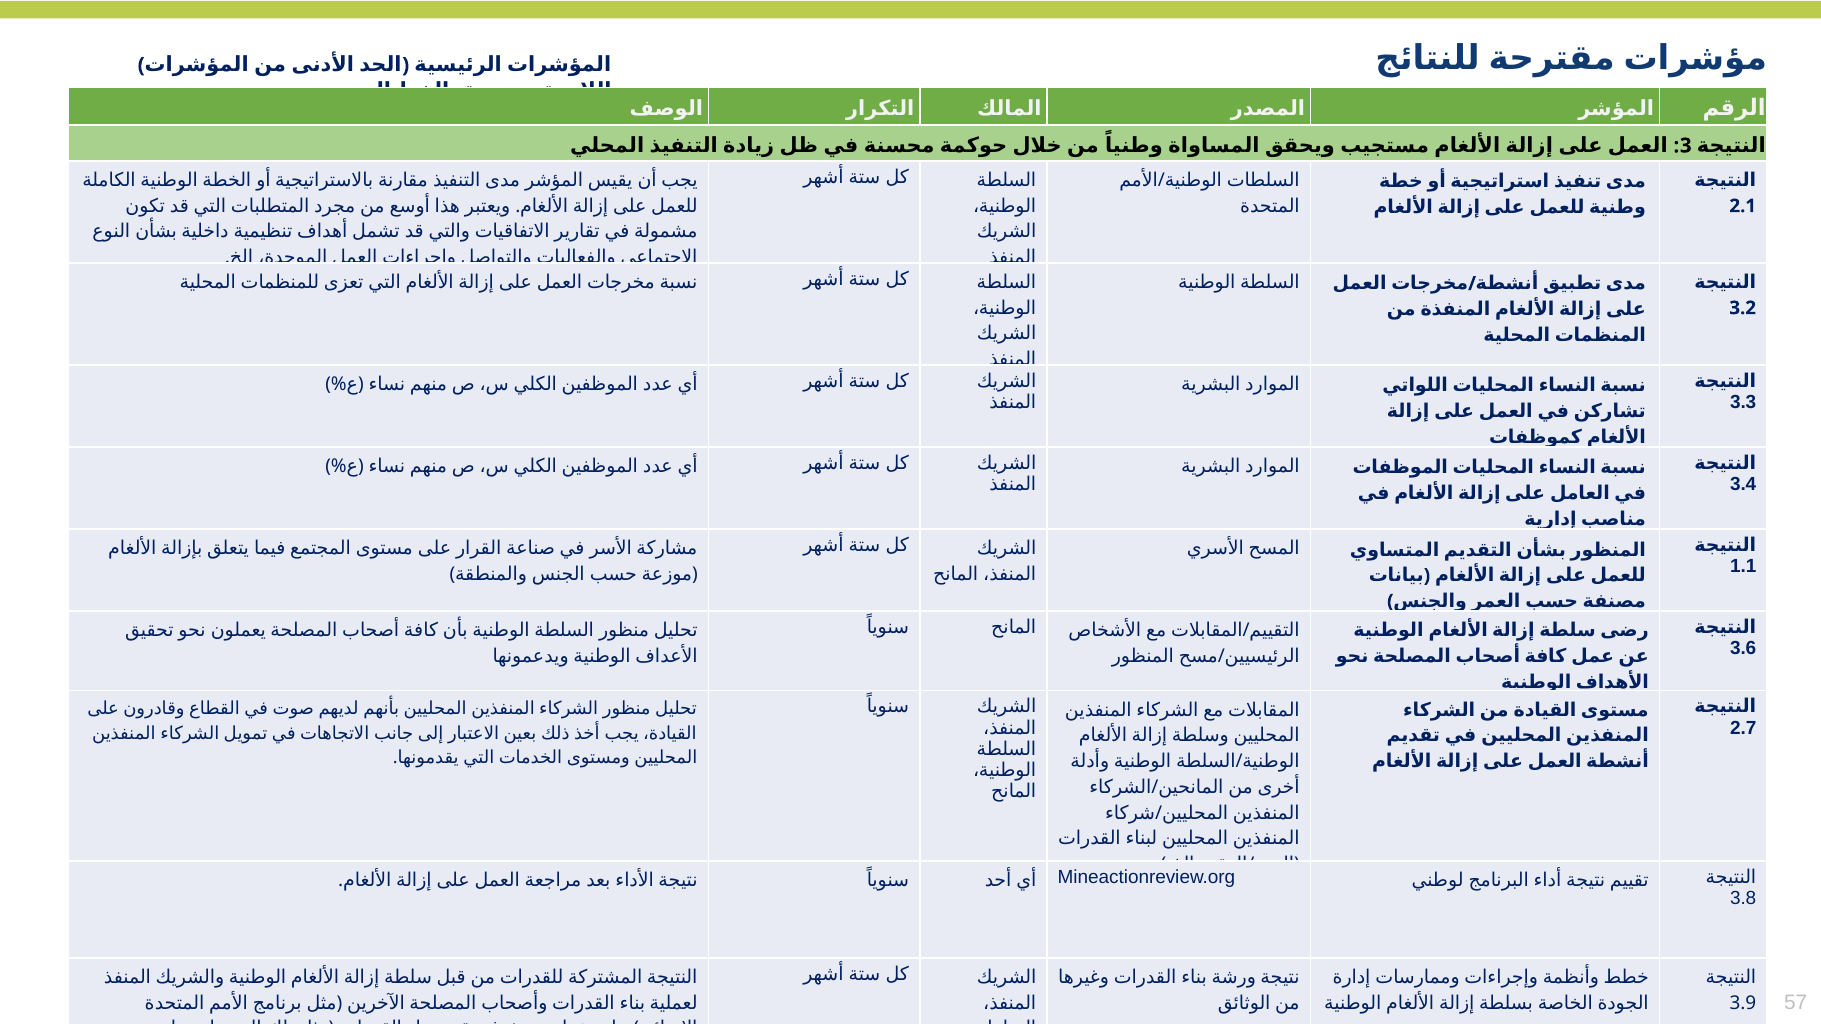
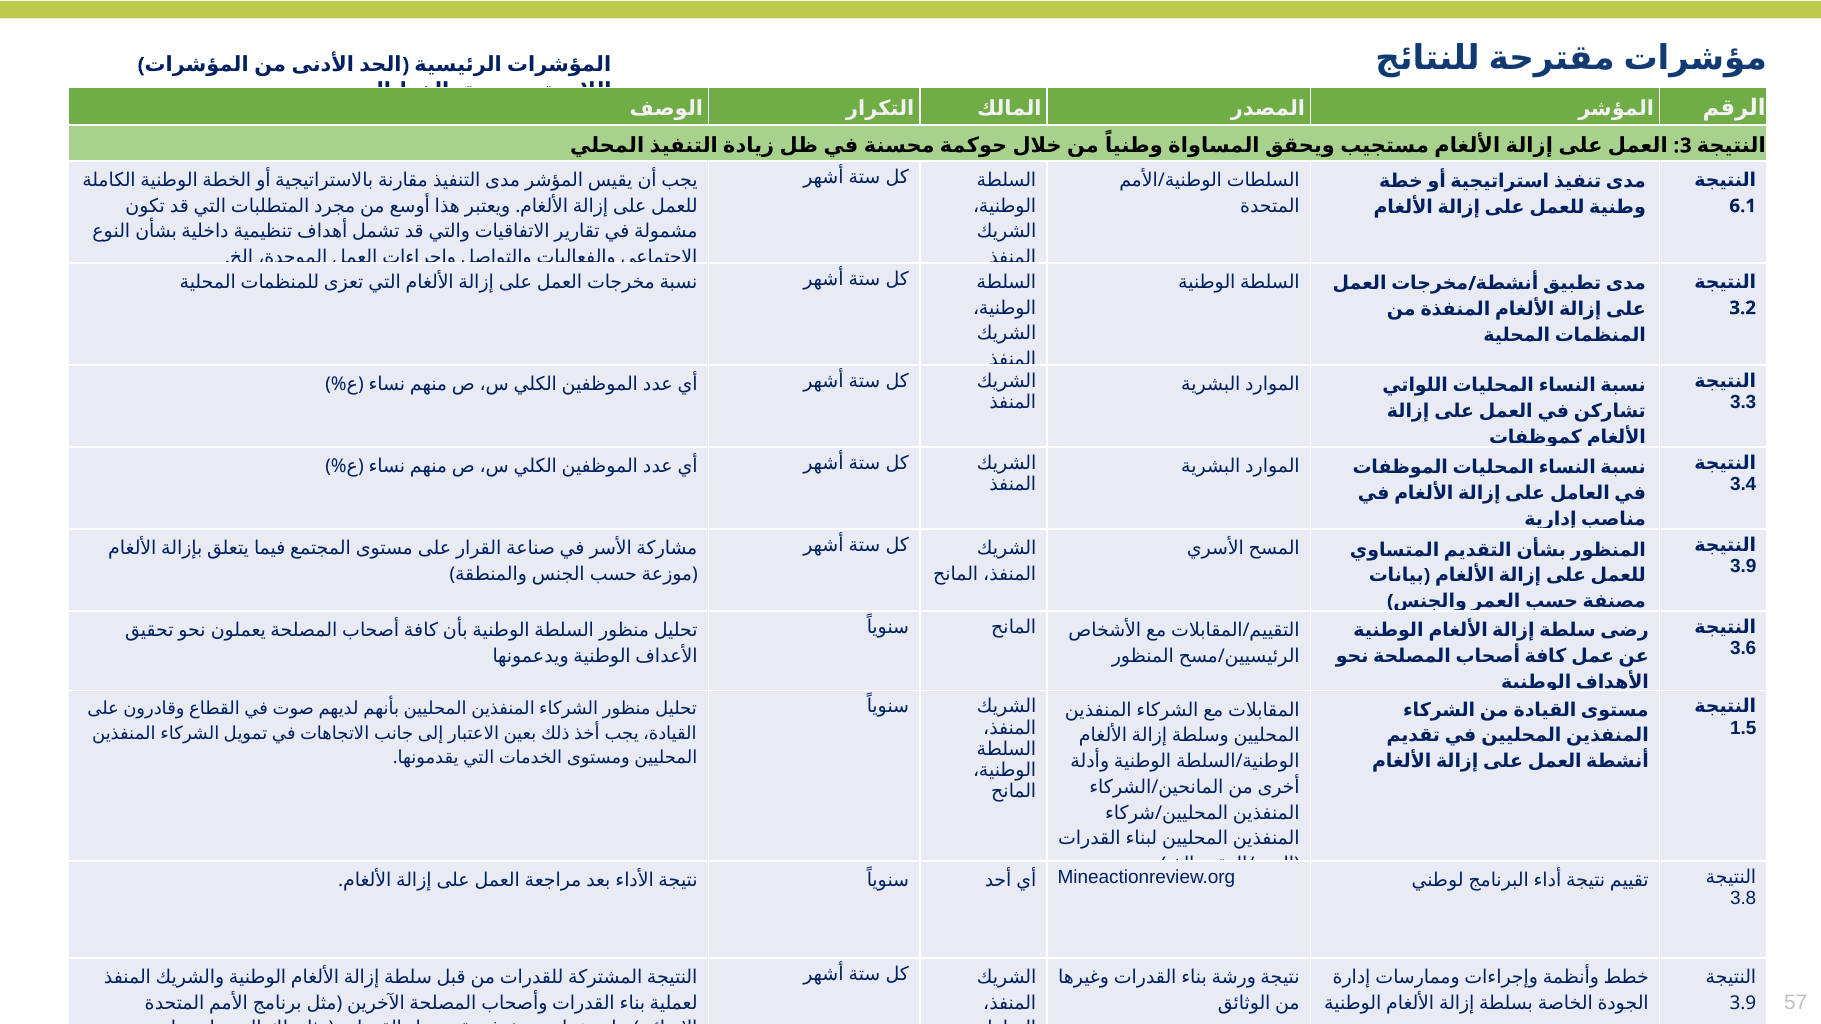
2.1: 2.1 -> 6.1
1.1 at (1743, 566): 1.1 -> 3.9
2.7: 2.7 -> 1.5
